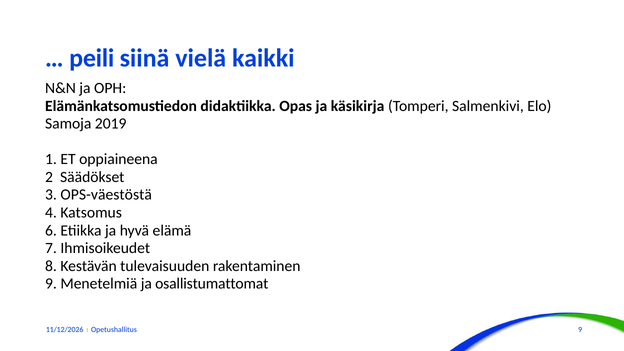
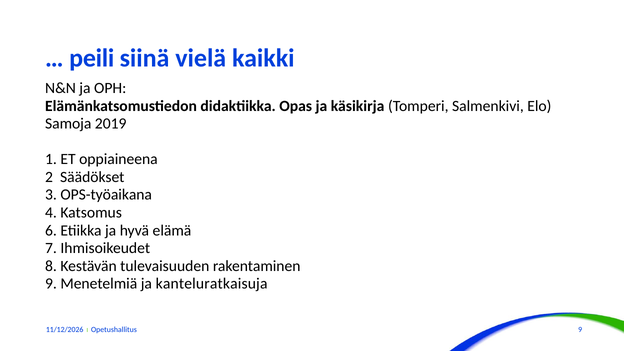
OPS-väestöstä: OPS-väestöstä -> OPS-työaikana
osallistumattomat: osallistumattomat -> kanteluratkaisuja
